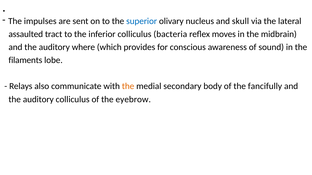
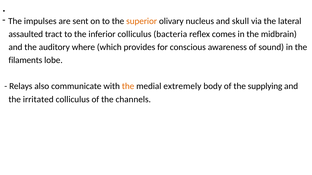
superior colour: blue -> orange
moves: moves -> comes
secondary: secondary -> extremely
fancifully: fancifully -> supplying
auditory at (38, 100): auditory -> irritated
eyebrow: eyebrow -> channels
